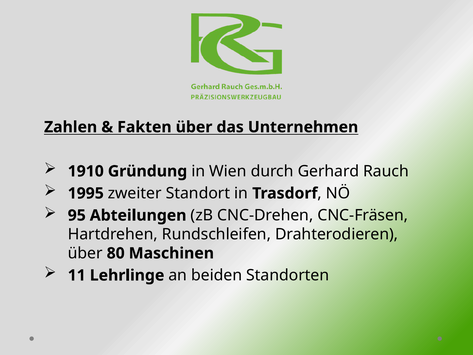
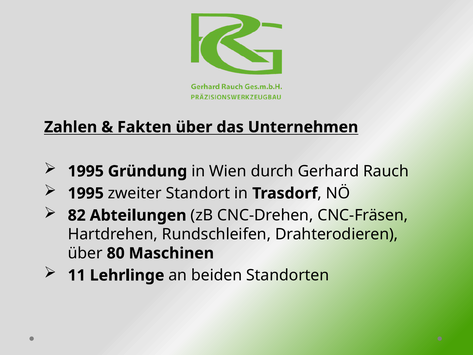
1910 at (86, 171): 1910 -> 1995
95: 95 -> 82
